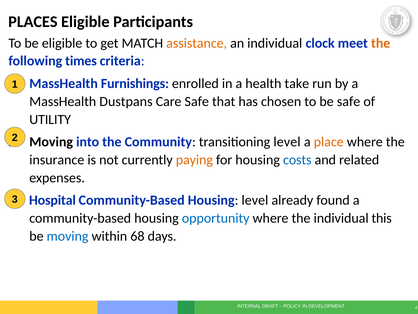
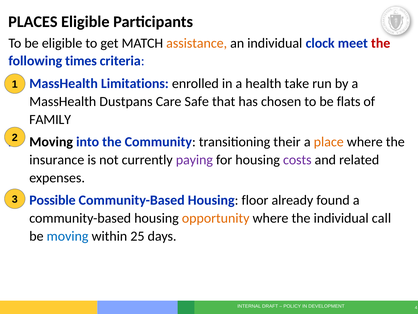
the at (381, 43) colour: orange -> red
Furnishings: Furnishings -> Limitations
be safe: safe -> flats
UTILITY: UTILITY -> FAMILY
transitioning level: level -> their
paying colour: orange -> purple
costs colour: blue -> purple
Hospital: Hospital -> Possible
Housing level: level -> floor
opportunity colour: blue -> orange
this: this -> call
68: 68 -> 25
